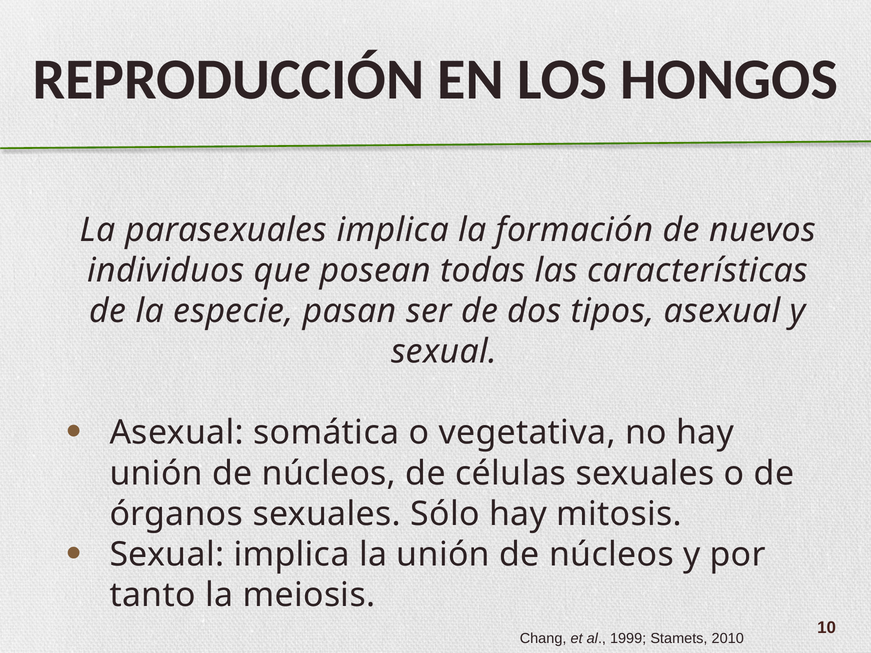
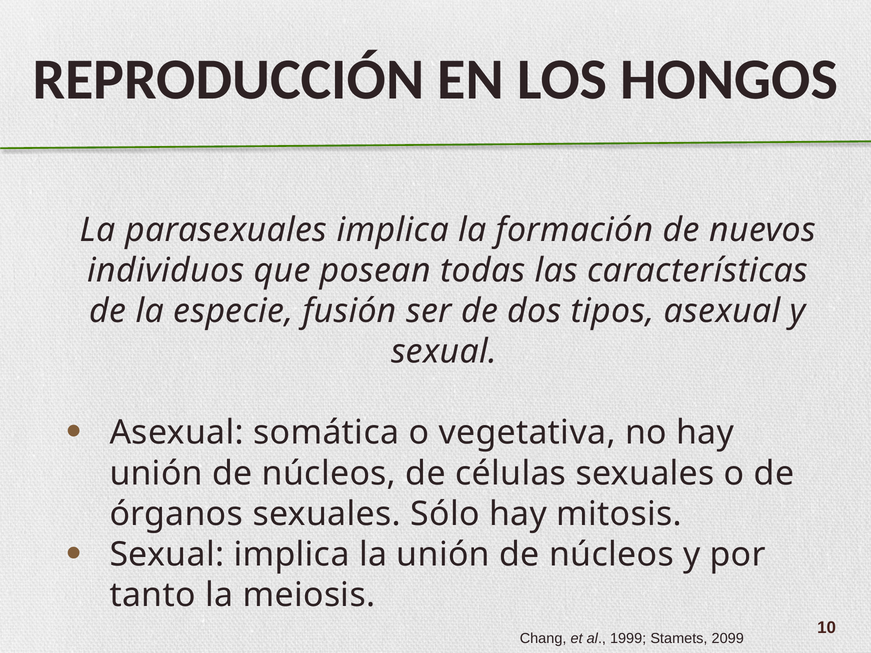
pasan: pasan -> fusión
2010: 2010 -> 2099
